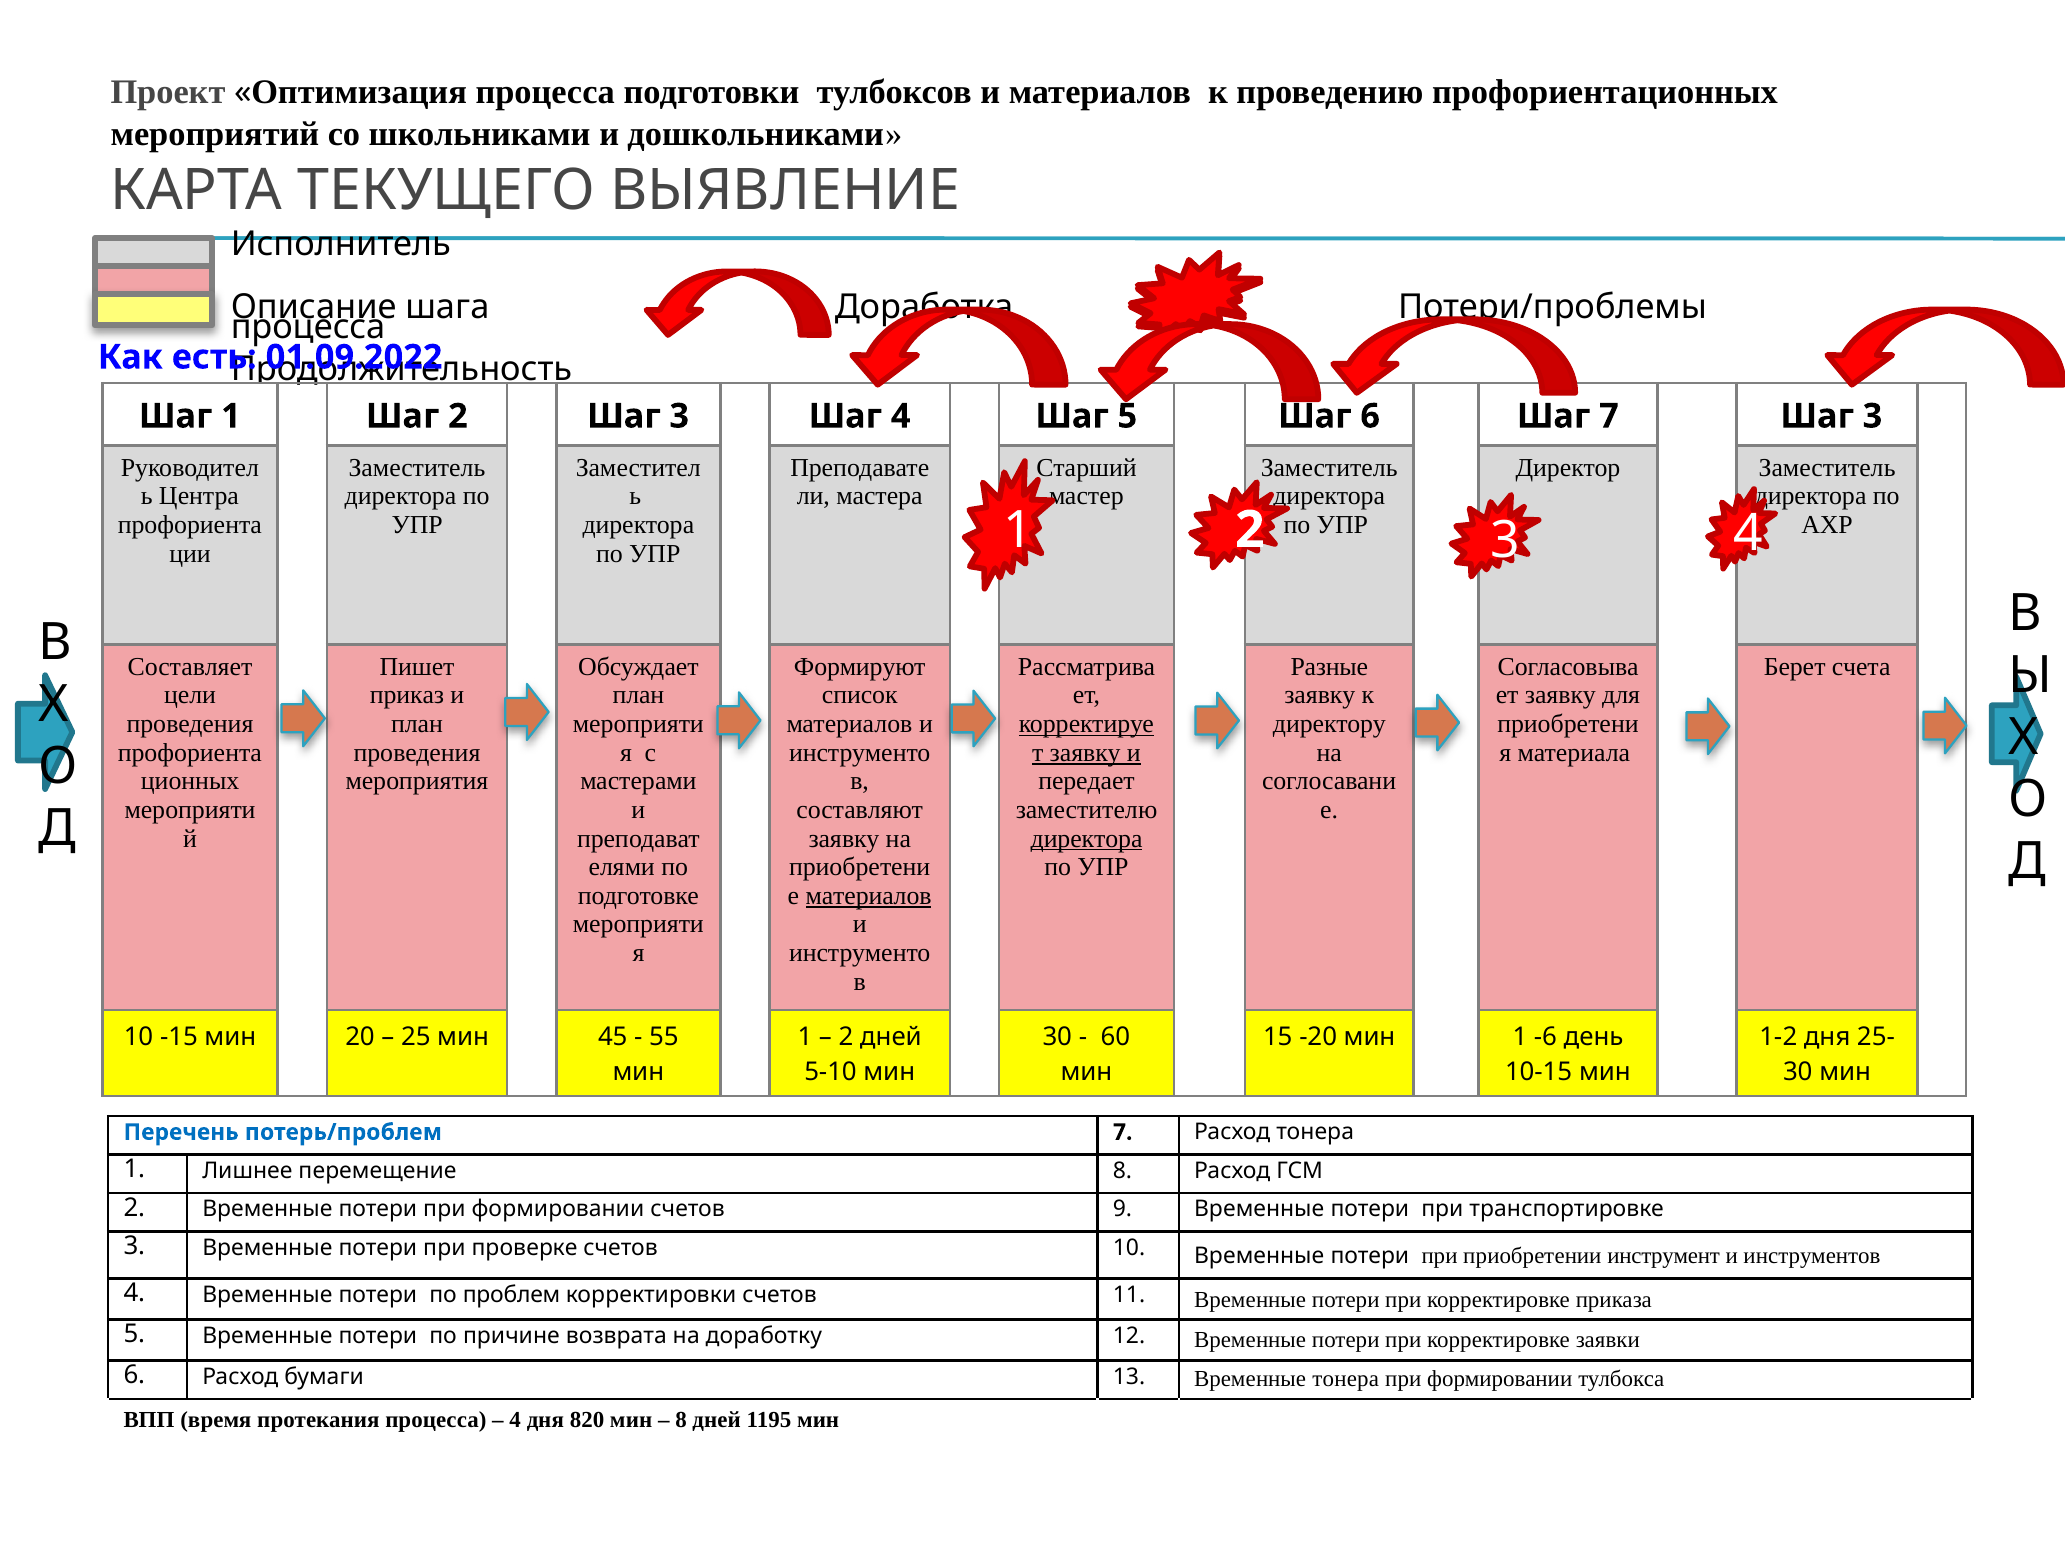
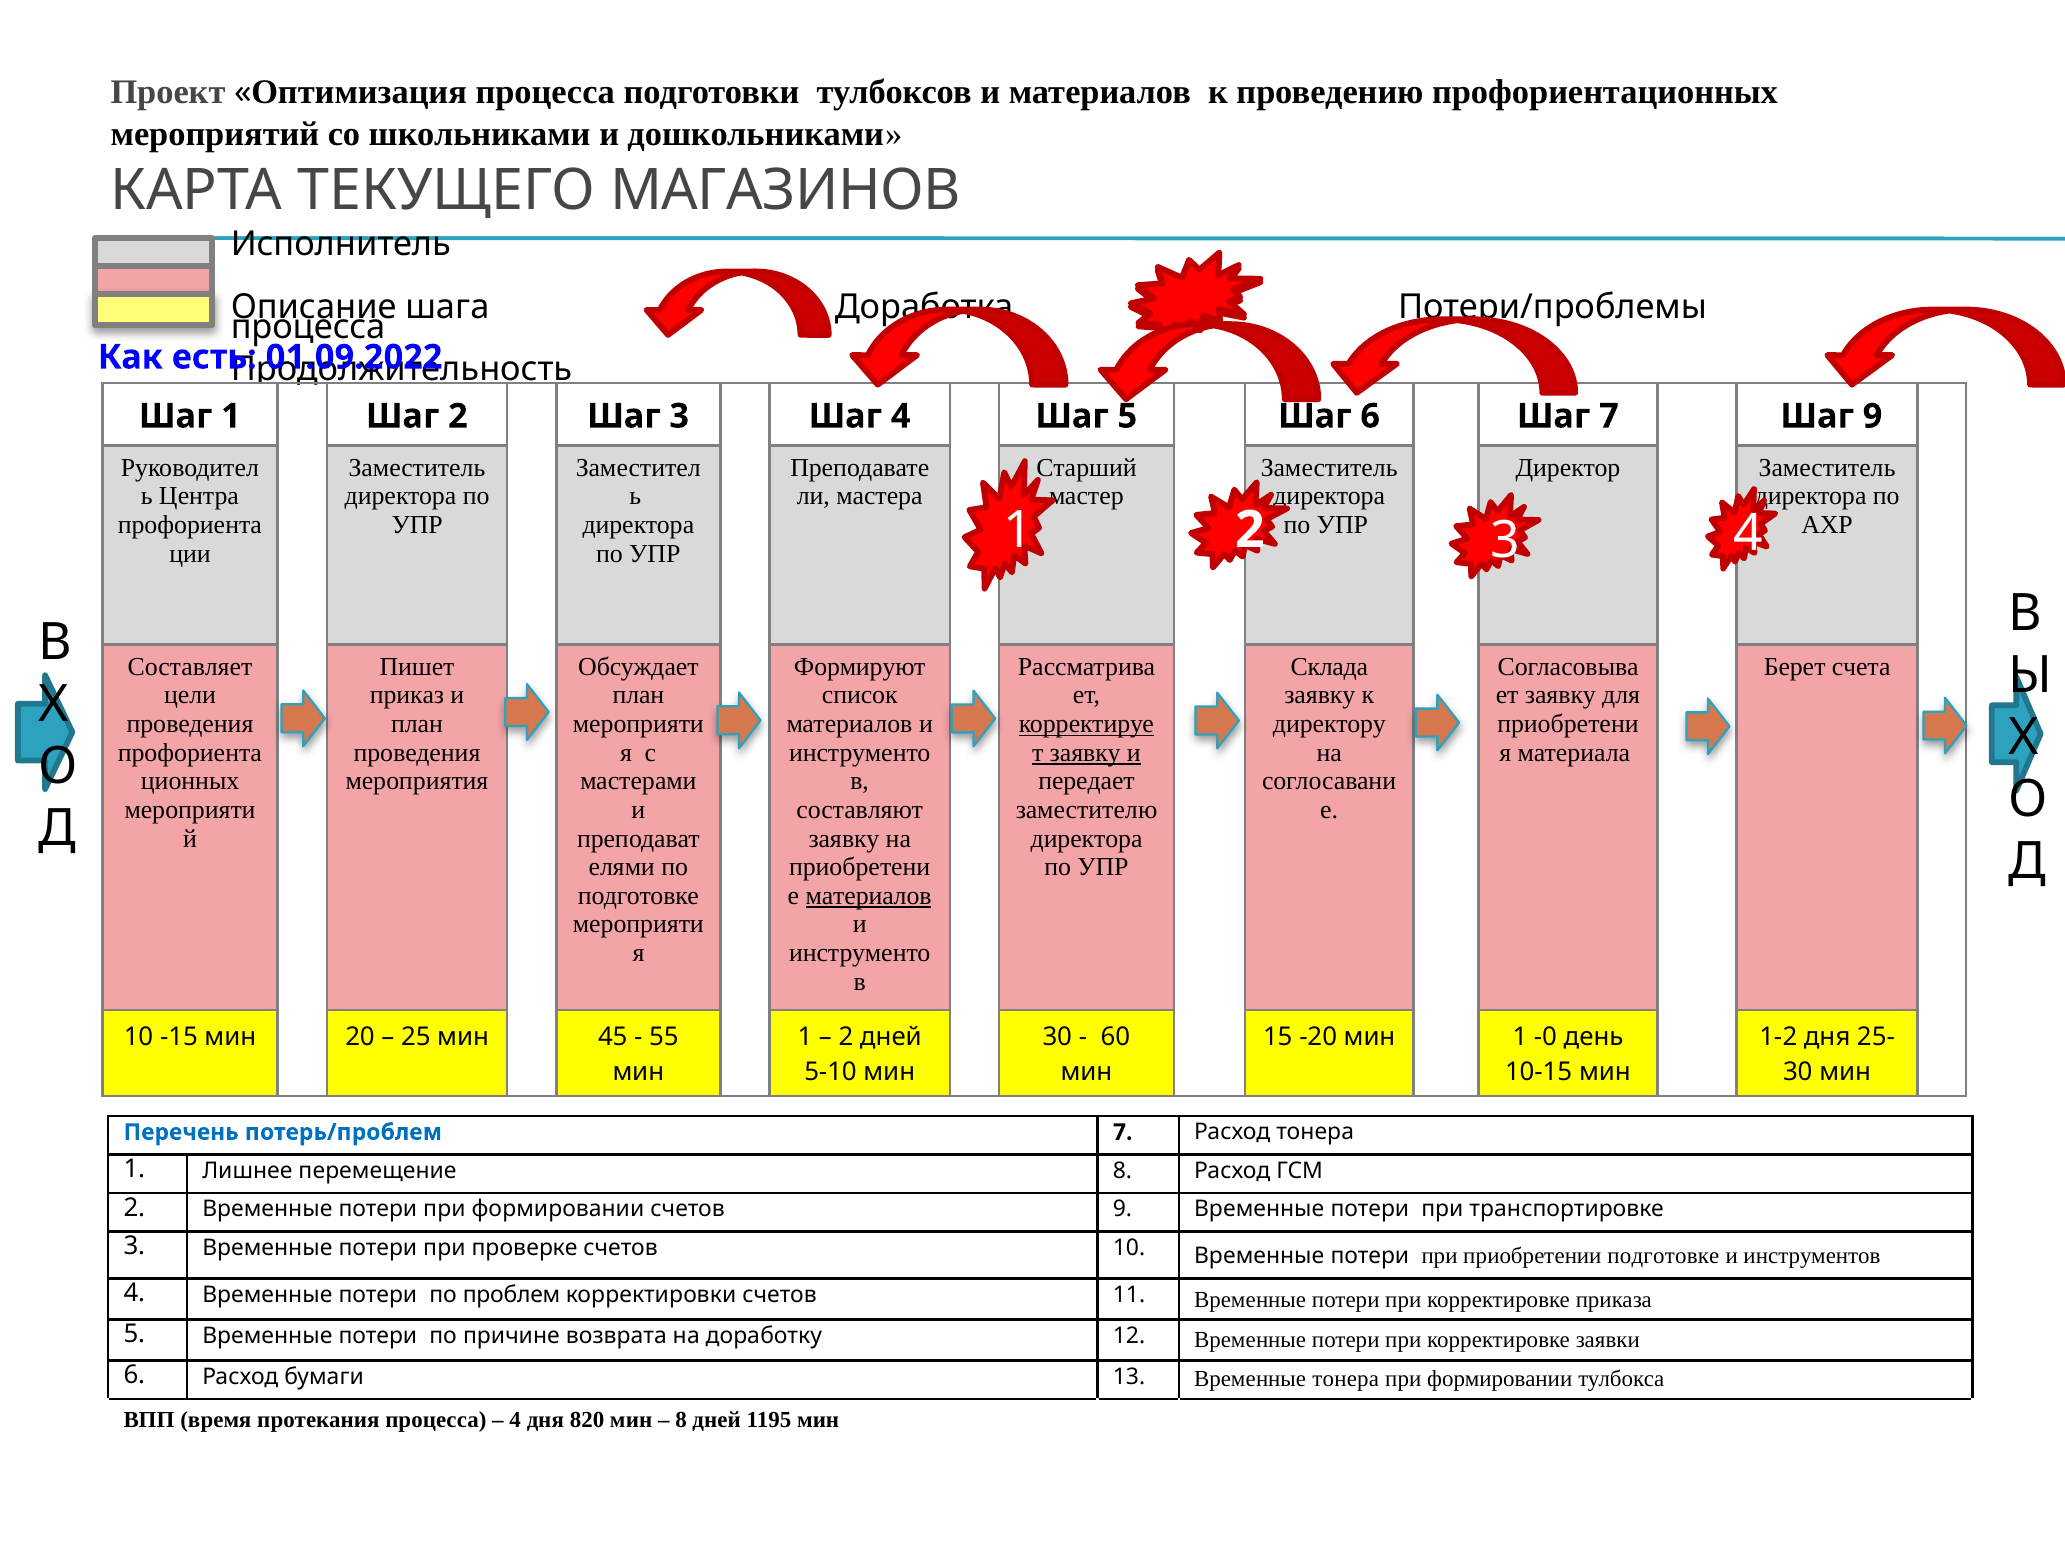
ВЫЯВЛЕНИЕ: ВЫЯВЛЕНИЕ -> МАГАЗИНОВ
7 Шаг 3: 3 -> 9
Разные: Разные -> Склада
директора at (1087, 838) underline: present -> none
-6: -6 -> -0
приобретении инструмент: инструмент -> подготовке
